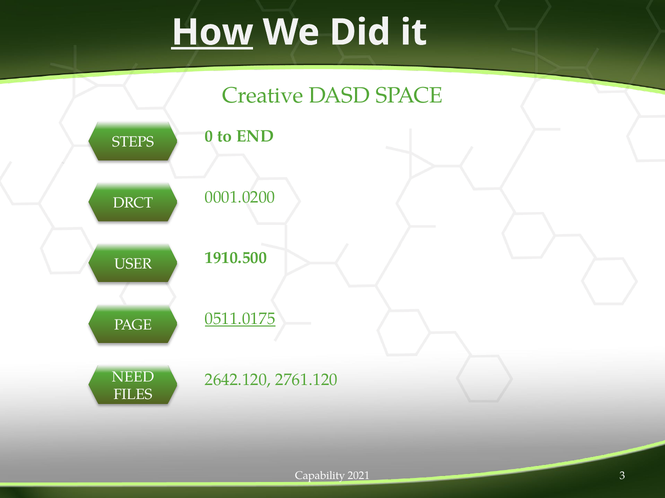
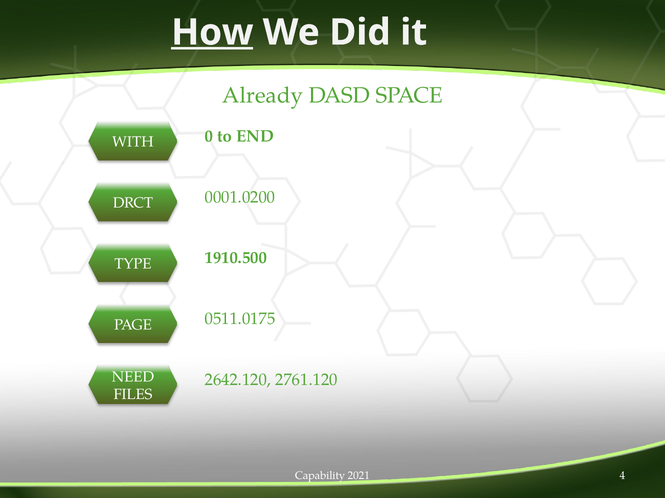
Creative: Creative -> Already
STEPS: STEPS -> WITH
USER: USER -> TYPE
0511.0175 underline: present -> none
3: 3 -> 4
